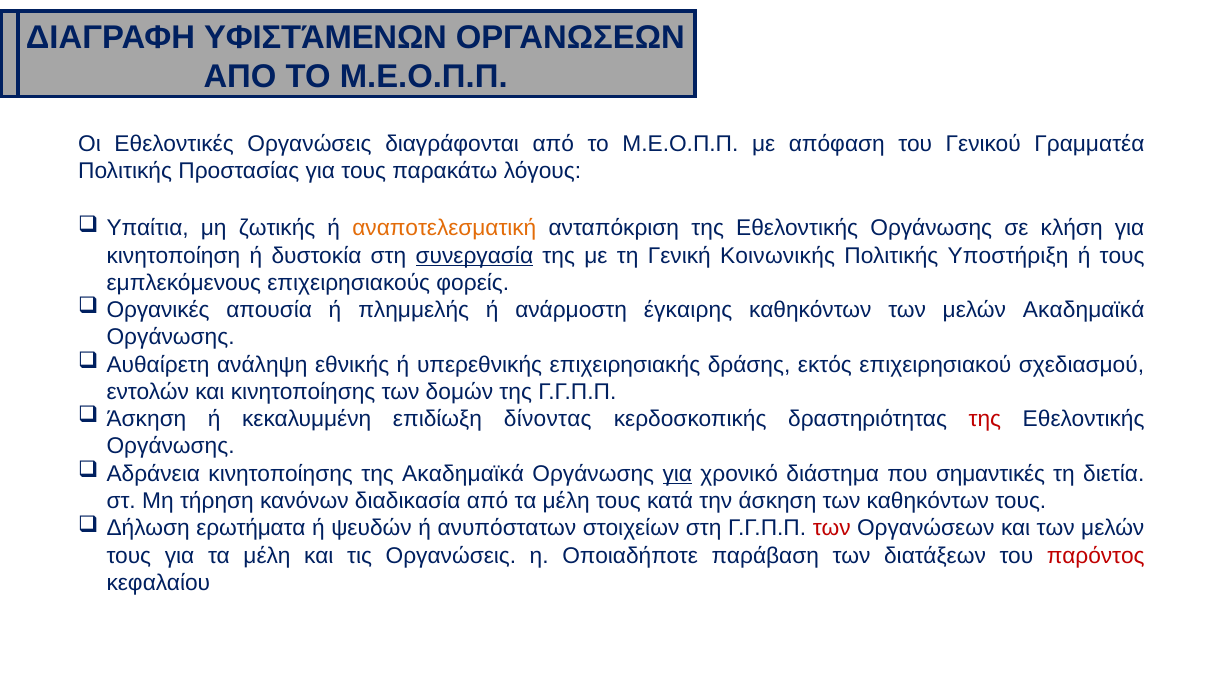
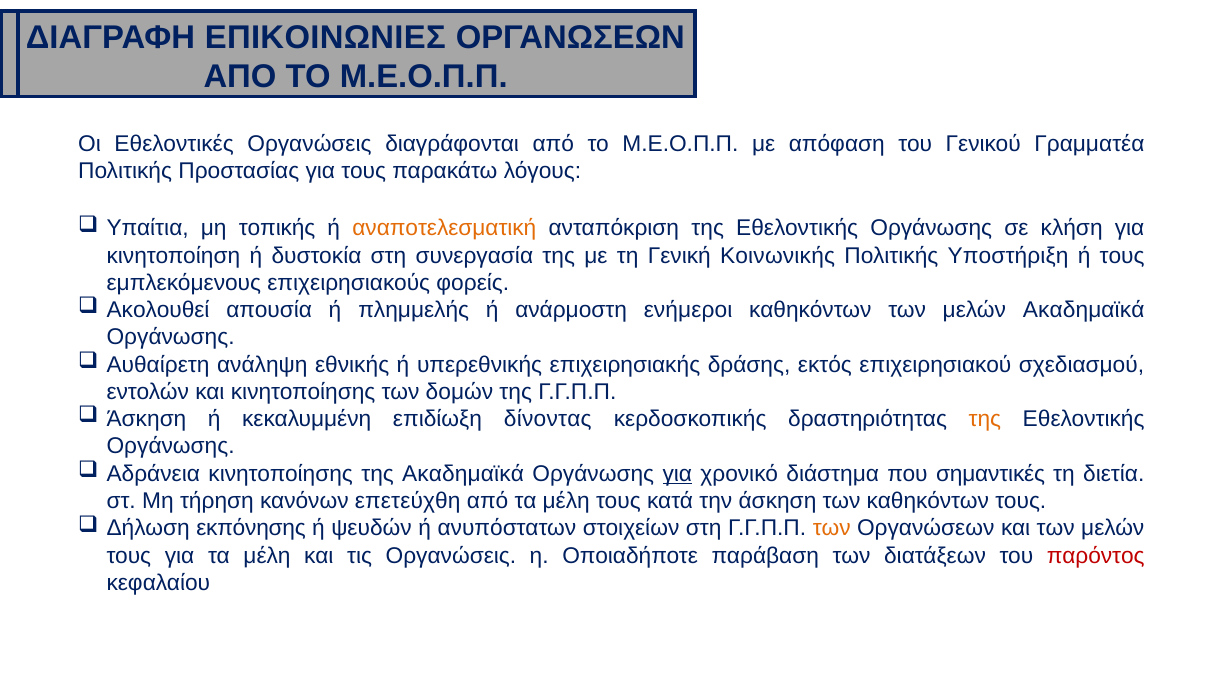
ΥΦΙΣΤΆΜΕΝΩΝ: ΥΦΙΣΤΆΜΕΝΩΝ -> ΕΠΙΚΟΙΝΩΝΙΕΣ
ζωτικής: ζωτικής -> τοπικής
συνεργασία underline: present -> none
Οργανικές: Οργανικές -> Ακολουθεί
έγκαιρης: έγκαιρης -> ενήμεροι
της at (985, 419) colour: red -> orange
διαδικασία: διαδικασία -> επετεύχθη
ερωτήματα: ερωτήματα -> εκπόνησης
των at (832, 528) colour: red -> orange
